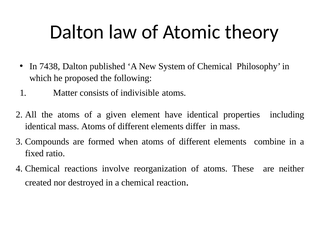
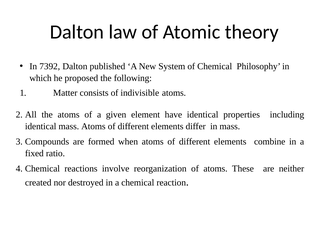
7438: 7438 -> 7392
